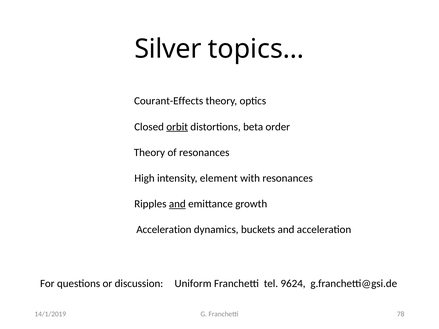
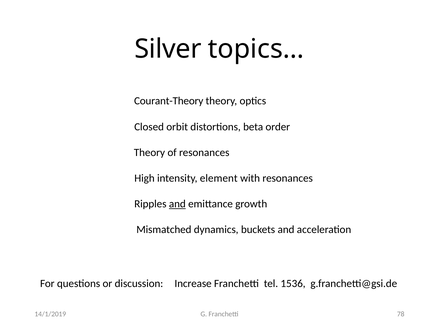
Courant-Effects: Courant-Effects -> Courant-Theory
orbit underline: present -> none
Acceleration at (164, 230): Acceleration -> Mismatched
Uniform: Uniform -> Increase
9624: 9624 -> 1536
